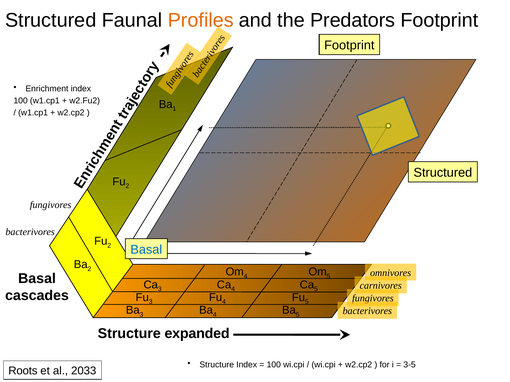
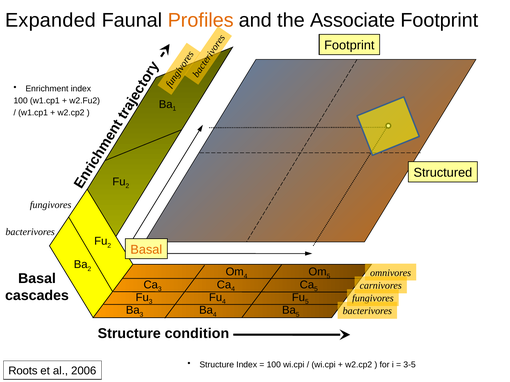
Structured at (51, 20): Structured -> Expanded
Predators: Predators -> Associate
Basal at (146, 250) colour: blue -> orange
expanded: expanded -> condition
2033: 2033 -> 2006
